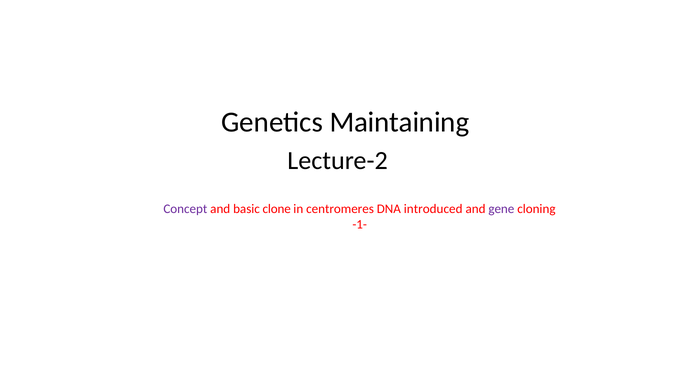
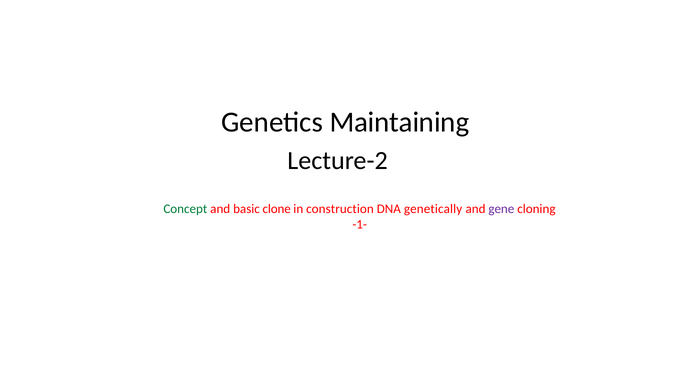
Concept colour: purple -> green
centromeres: centromeres -> construction
introduced: introduced -> genetically
